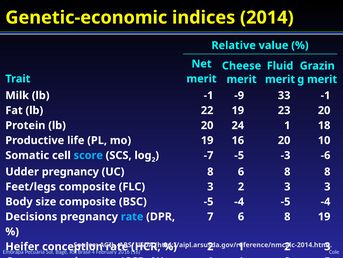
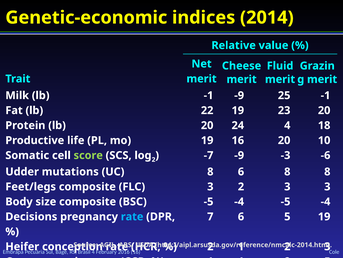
33: 33 -> 25
24 1: 1 -> 4
score colour: light blue -> light green
-7 -5: -5 -> -9
Udder pregnancy: pregnancy -> mutations
7 6 8: 8 -> 5
